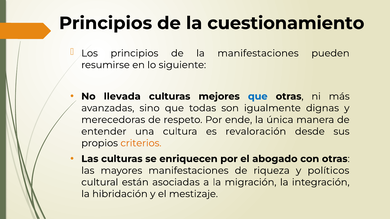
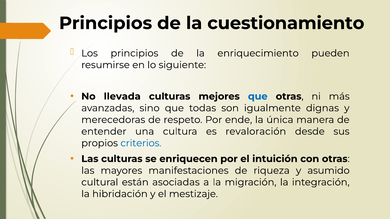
la manifestaciones: manifestaciones -> enriquecimiento
criterios colour: orange -> blue
abogado: abogado -> intuición
políticos: políticos -> asumido
